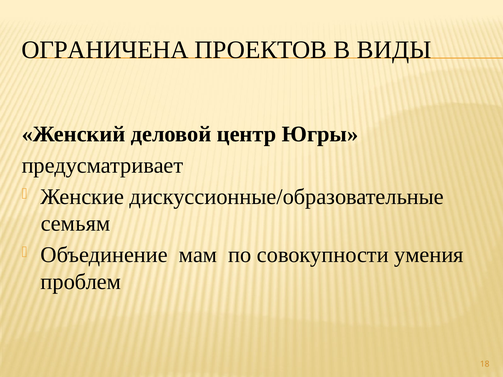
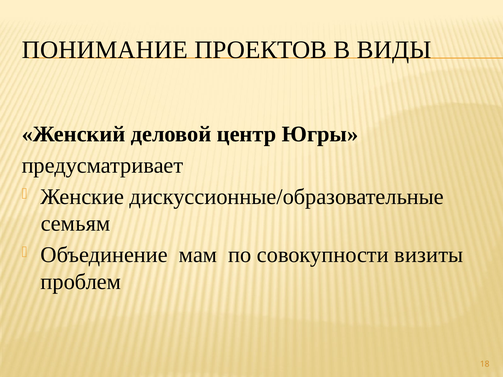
ОГРАНИЧЕНА: ОГРАНИЧЕНА -> ПОНИМАНИЕ
умения: умения -> визиты
